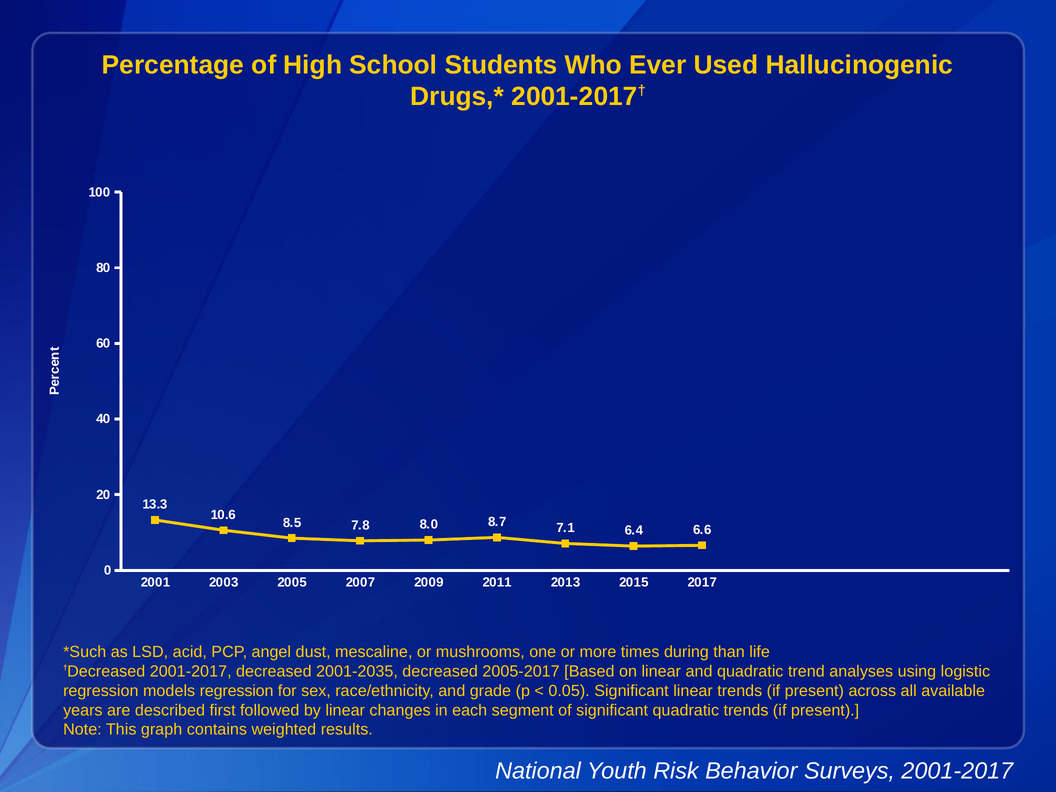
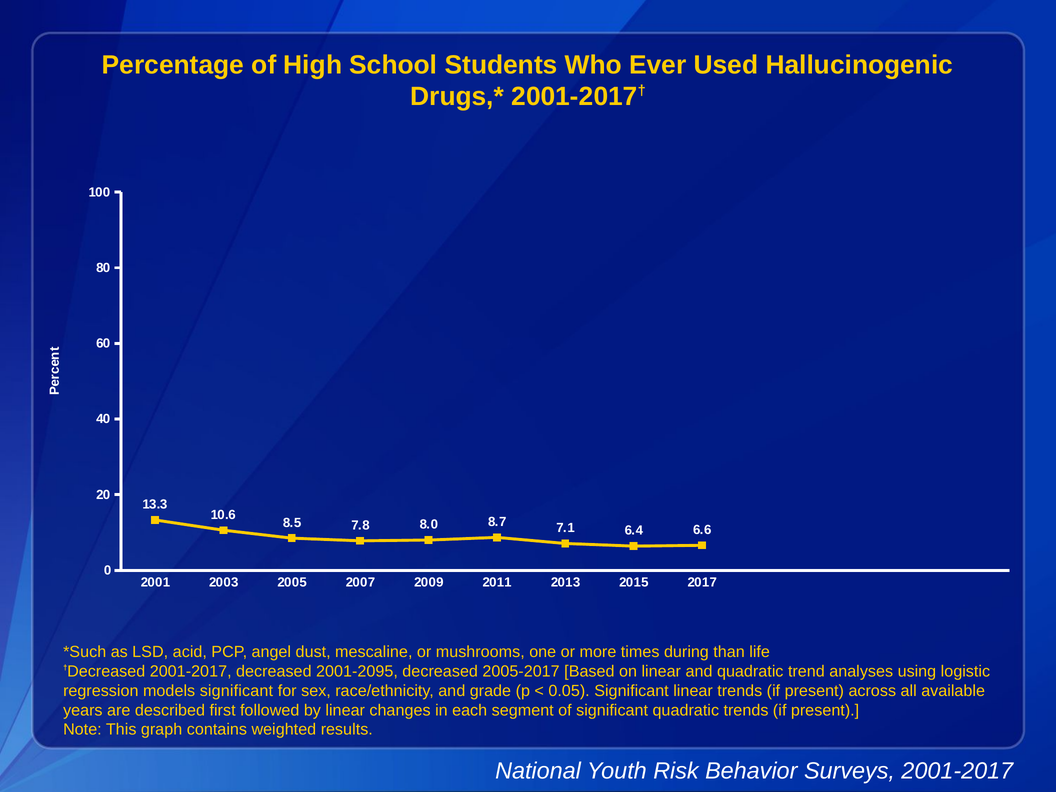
2001-2035: 2001-2035 -> 2001-2095
models regression: regression -> significant
